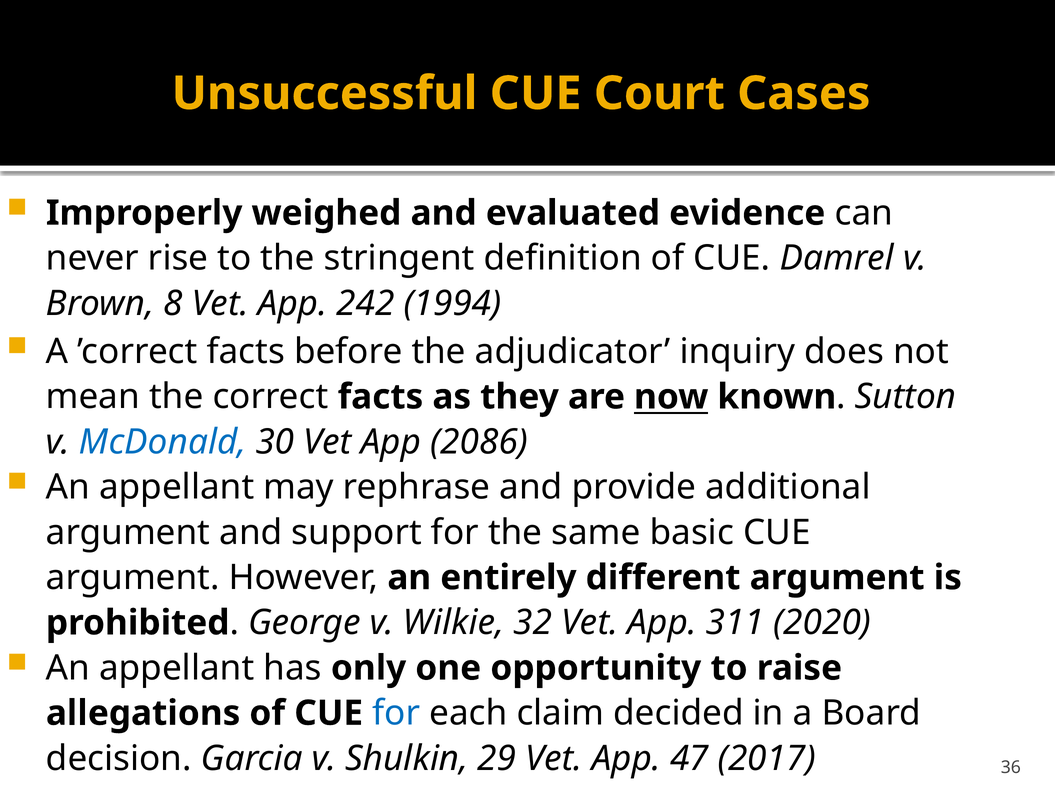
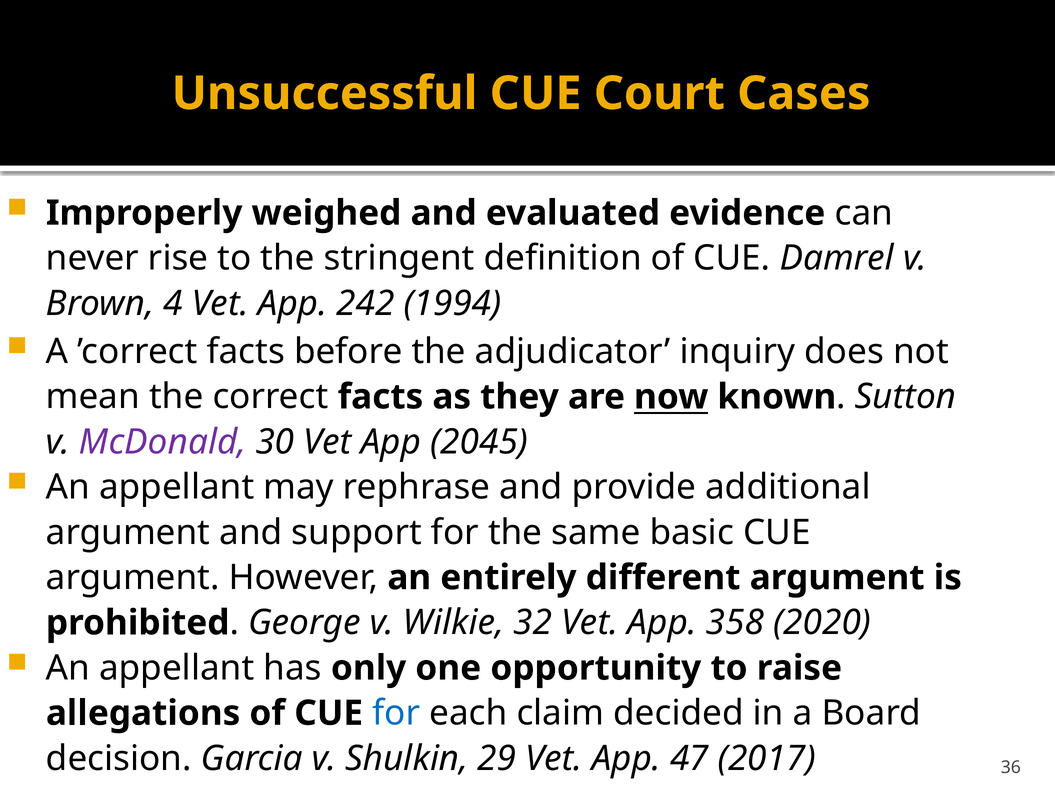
8: 8 -> 4
McDonald colour: blue -> purple
2086: 2086 -> 2045
311: 311 -> 358
